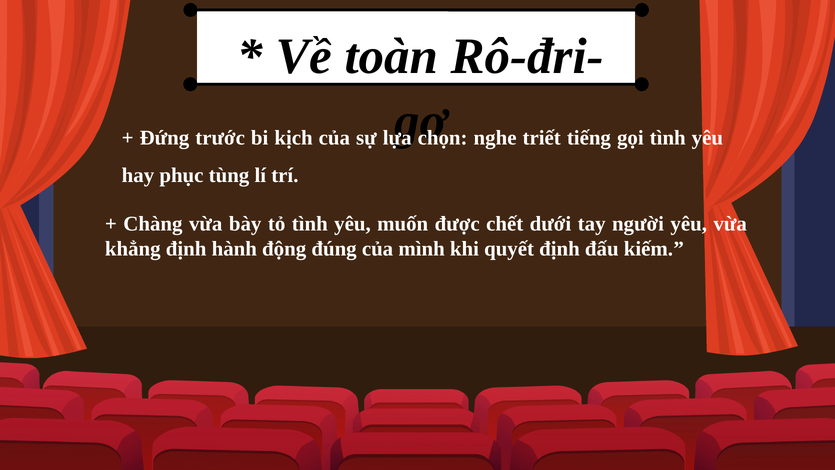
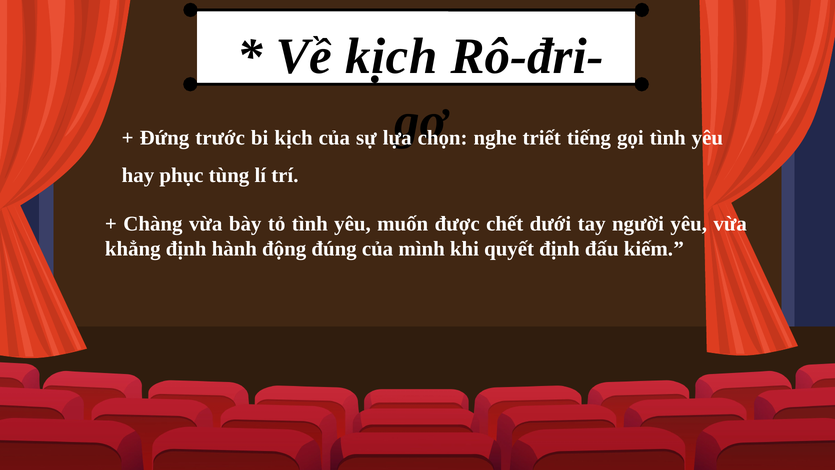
Về toàn: toàn -> kịch
